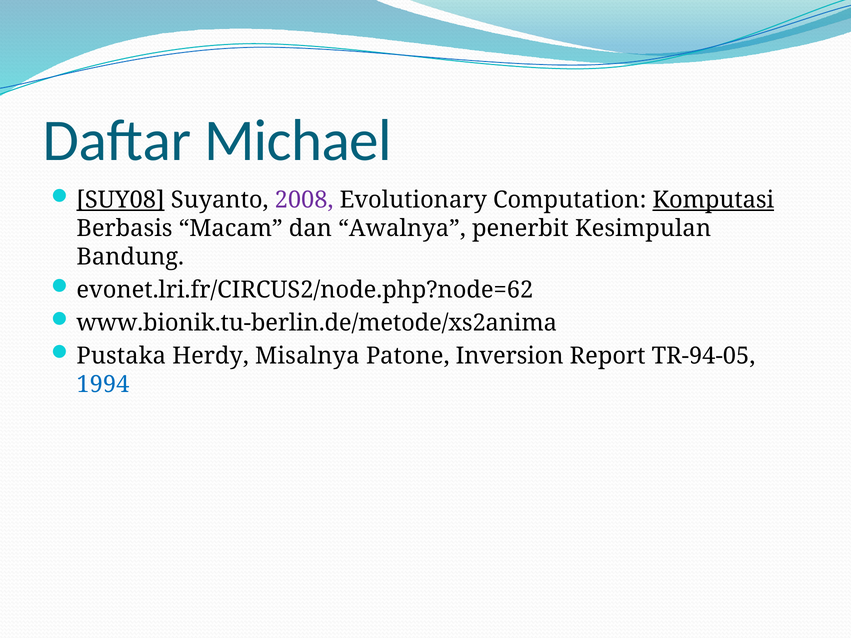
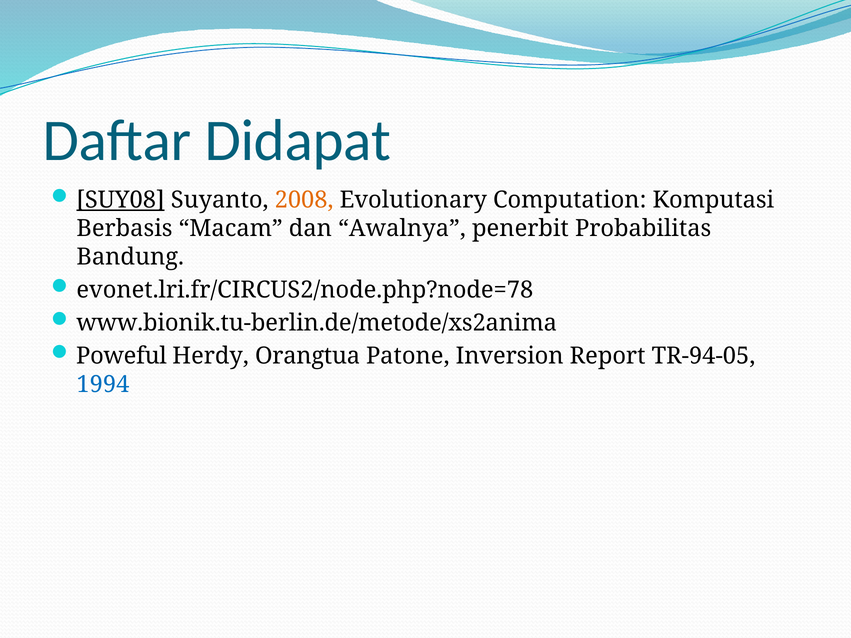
Michael: Michael -> Didapat
2008 colour: purple -> orange
Komputasi underline: present -> none
Kesimpulan: Kesimpulan -> Probabilitas
evonet.lri.fr/CIRCUS2/node.php?node=62: evonet.lri.fr/CIRCUS2/node.php?node=62 -> evonet.lri.fr/CIRCUS2/node.php?node=78
Pustaka: Pustaka -> Poweful
Misalnya: Misalnya -> Orangtua
